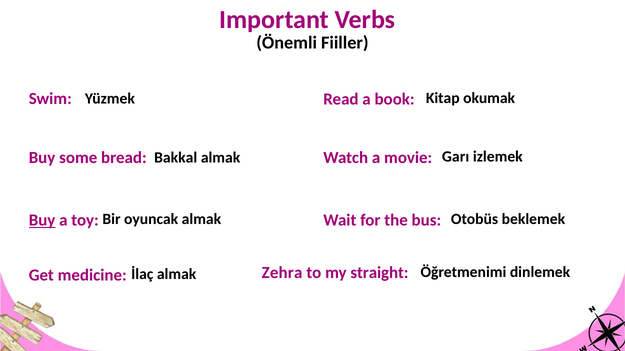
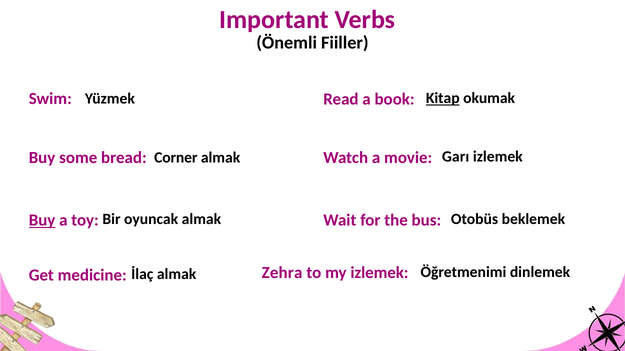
Kitap underline: none -> present
Bakkal: Bakkal -> Corner
my straight: straight -> izlemek
